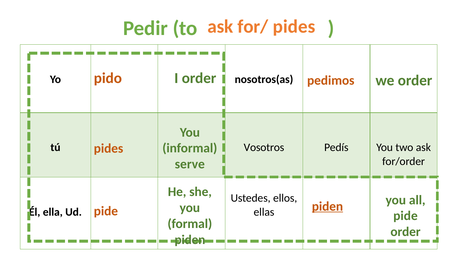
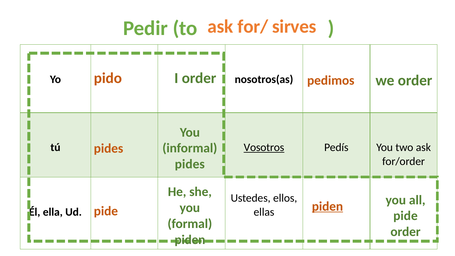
for/ pides: pides -> sirves
Vosotros underline: none -> present
serve at (190, 164): serve -> pides
